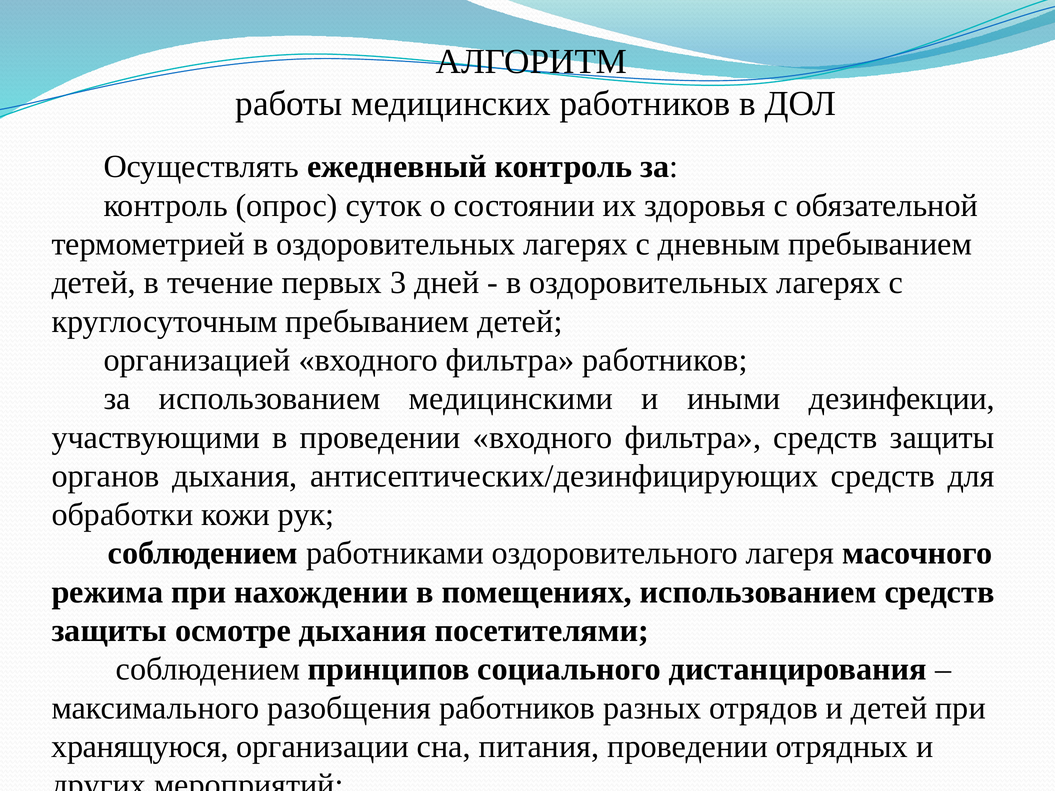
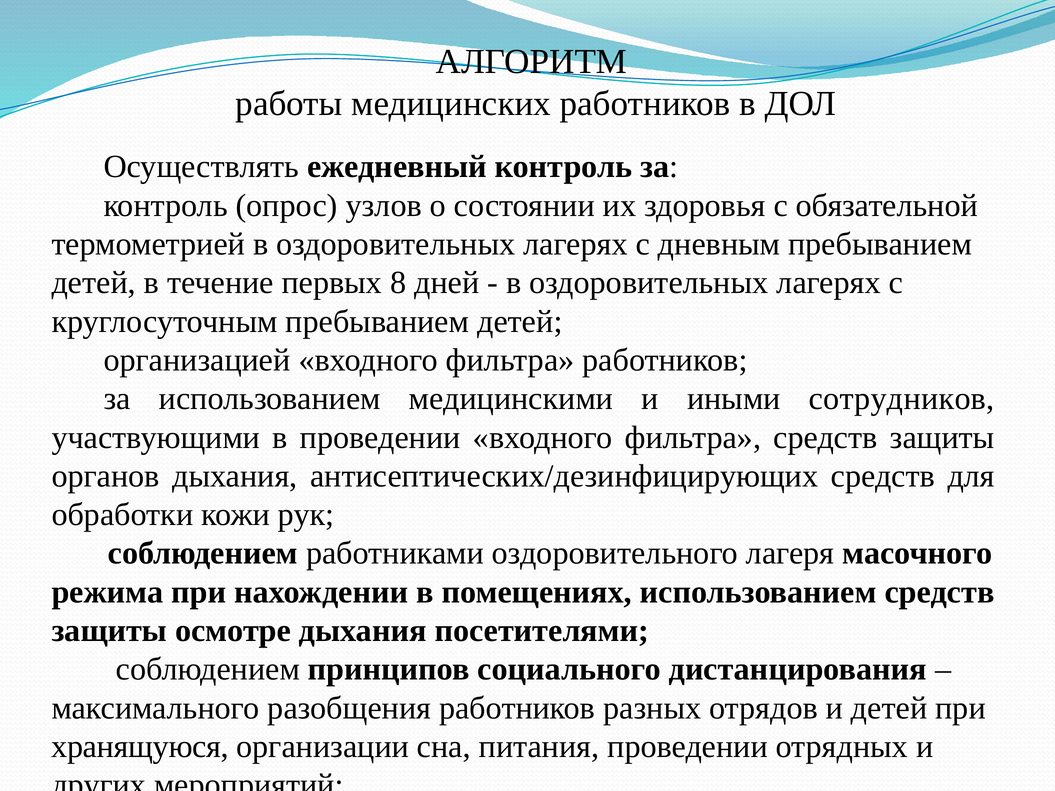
суток: суток -> узлов
3: 3 -> 8
дезинфекции: дезинфекции -> сотрудников
